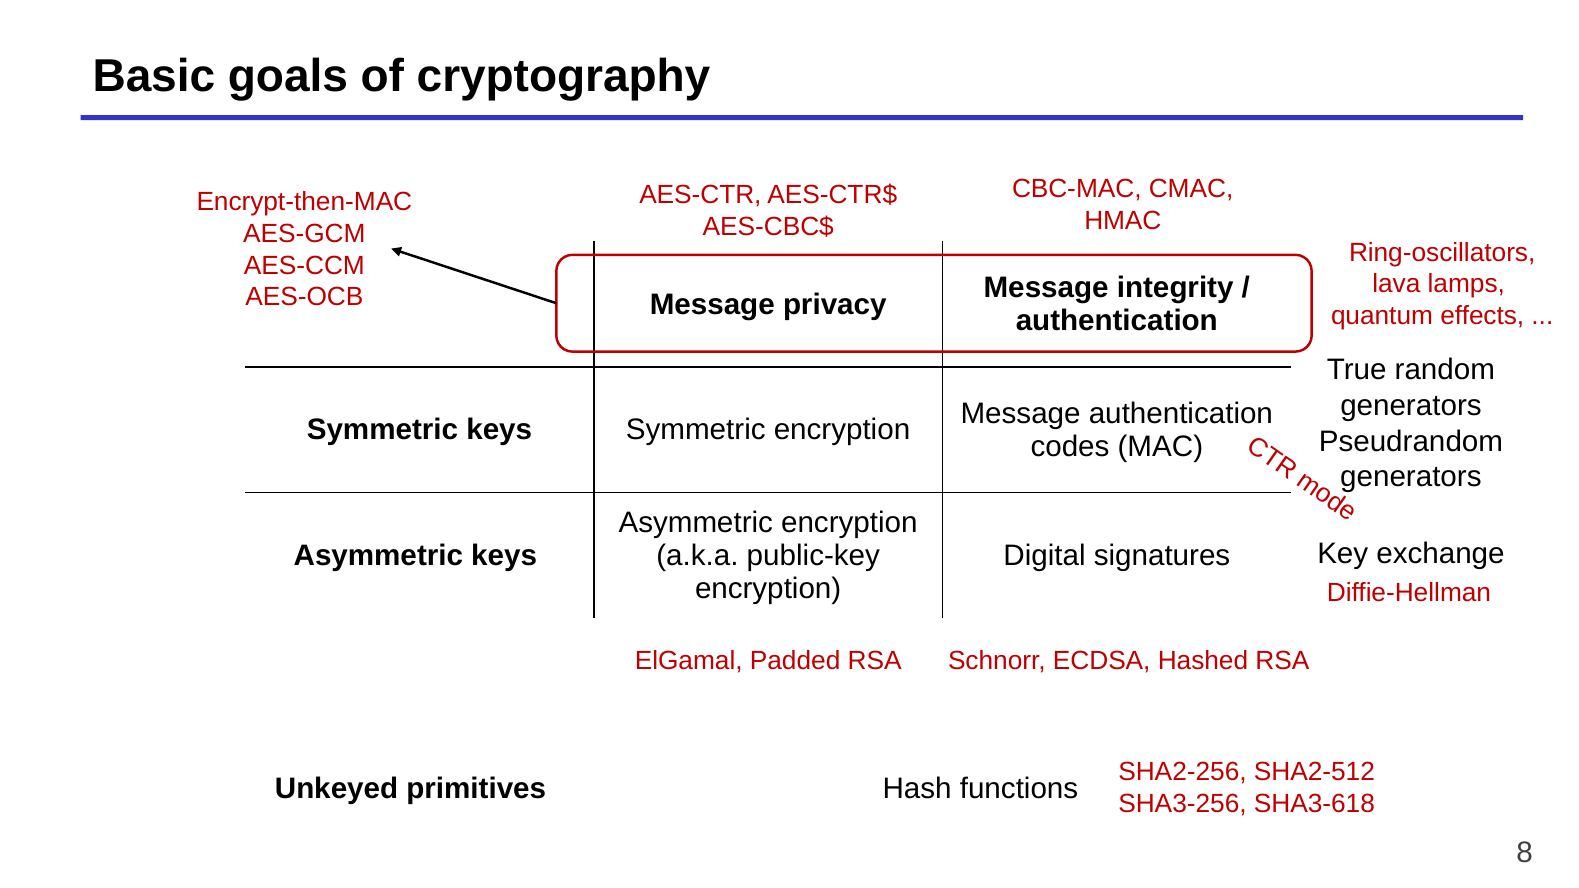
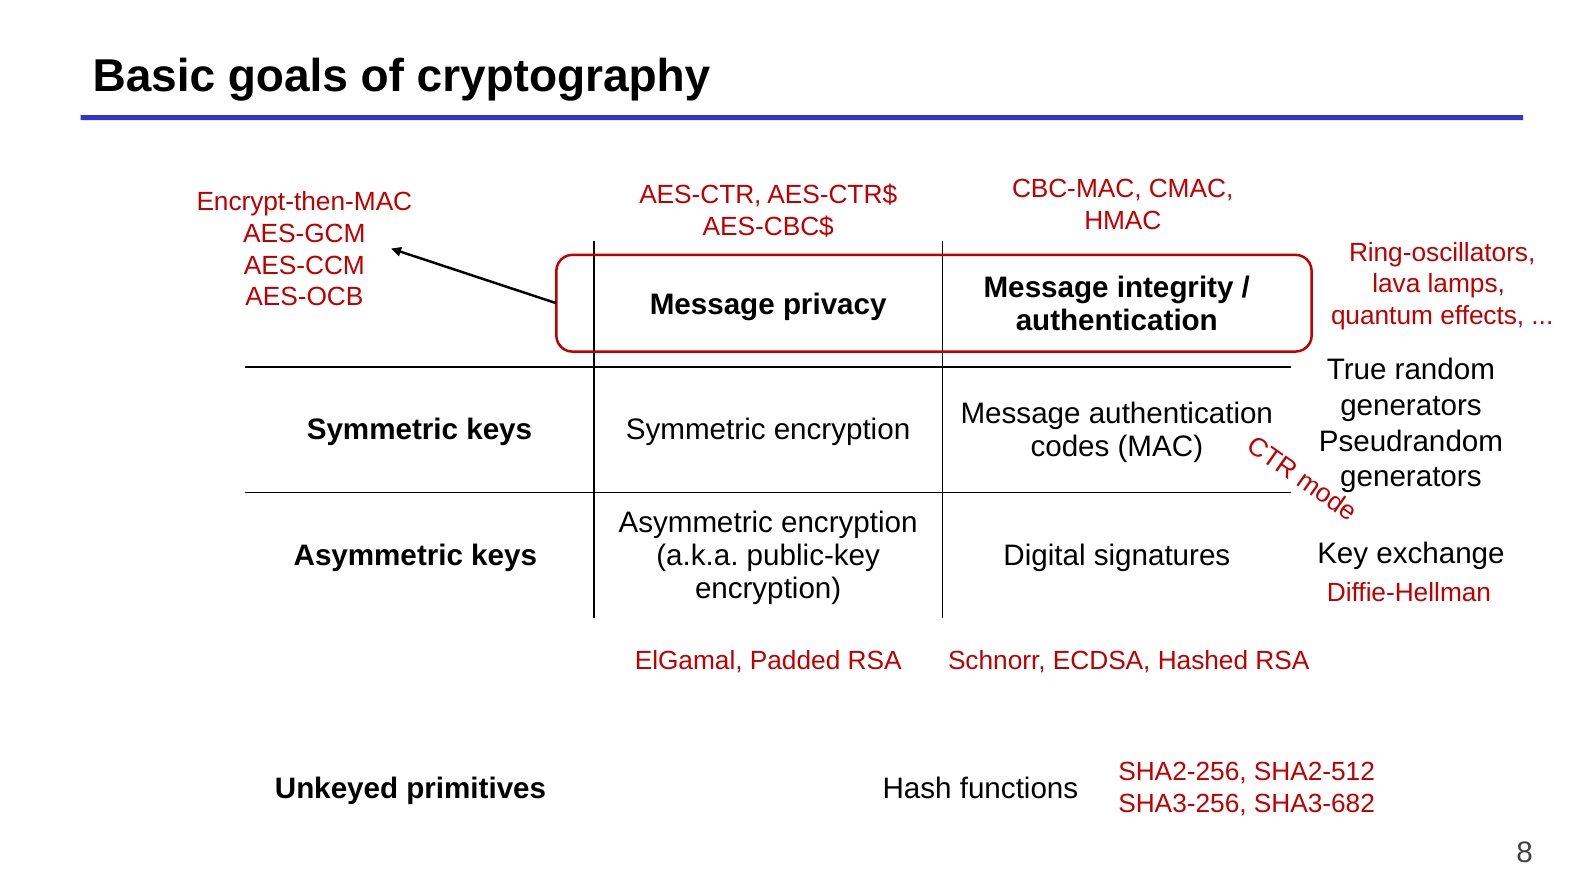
SHA3-618: SHA3-618 -> SHA3-682
